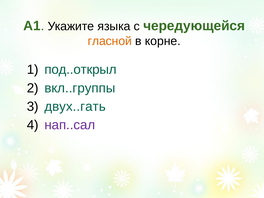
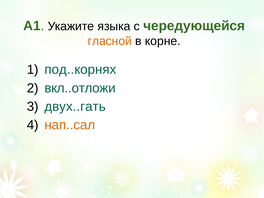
под..открыл: под..открыл -> под..корнях
вкл..группы: вкл..группы -> вкл..отложи
нап..сал colour: purple -> orange
